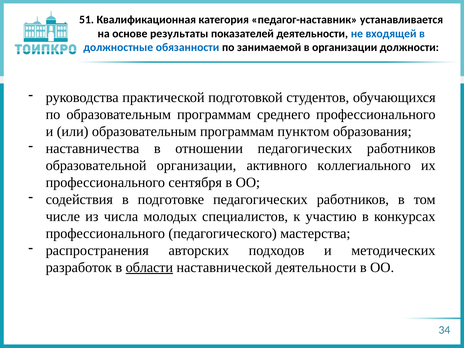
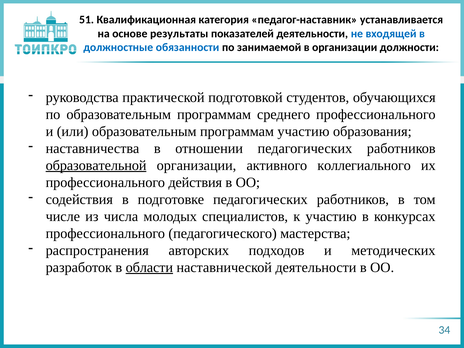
программам пунктом: пунктом -> участию
образовательной underline: none -> present
сентября: сентября -> действия
